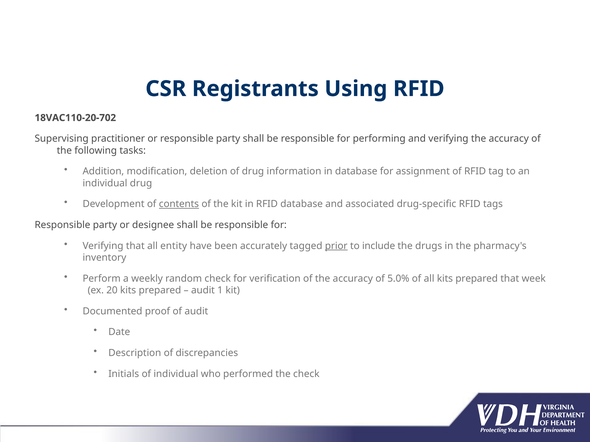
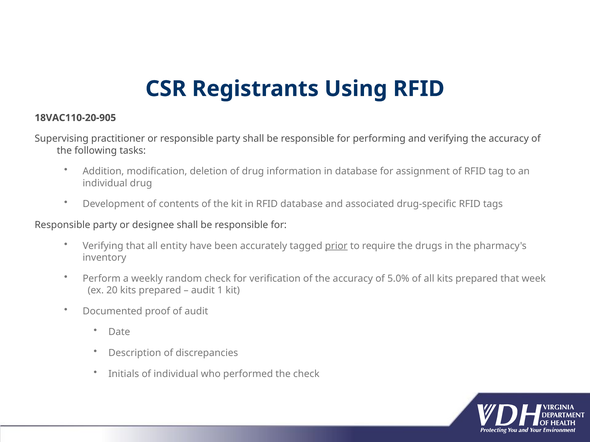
18VAC110-20-702: 18VAC110-20-702 -> 18VAC110-20-905
contents underline: present -> none
include: include -> require
